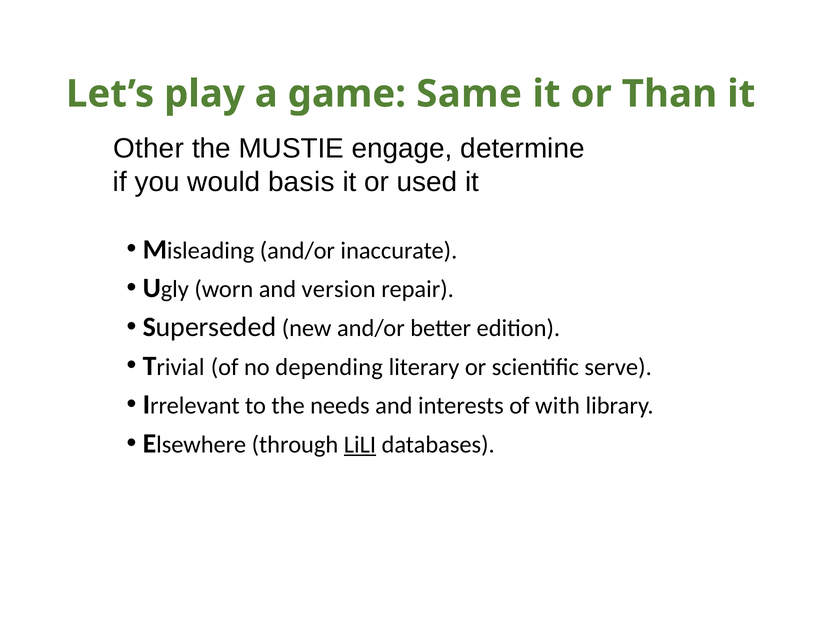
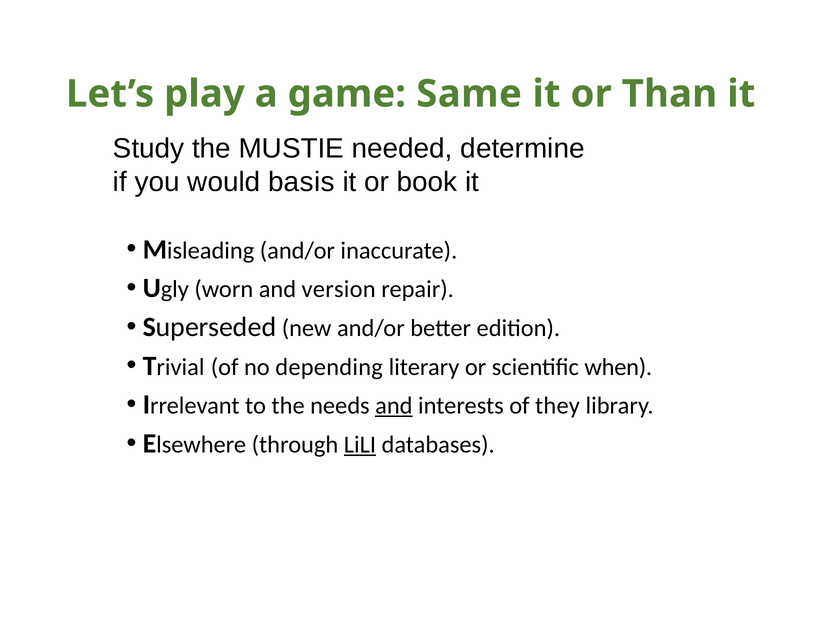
Other: Other -> Study
engage: engage -> needed
used: used -> book
serve: serve -> when
and at (394, 406) underline: none -> present
with: with -> they
